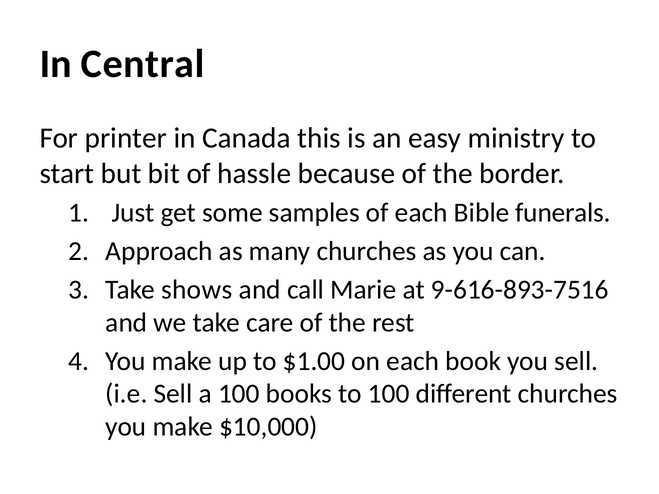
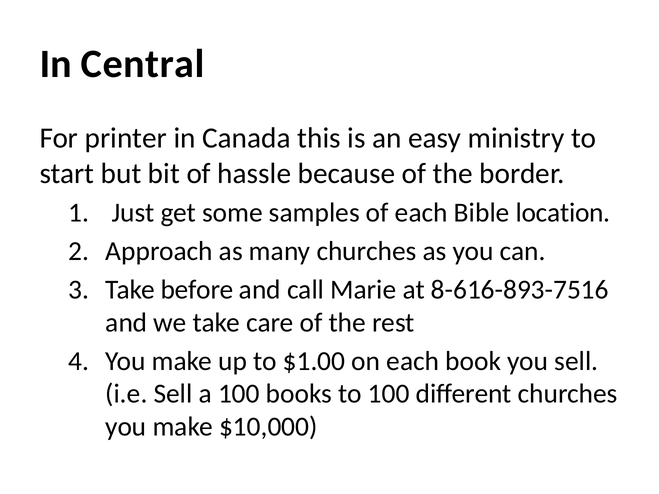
funerals: funerals -> location
shows: shows -> before
9-616-893-7516: 9-616-893-7516 -> 8-616-893-7516
